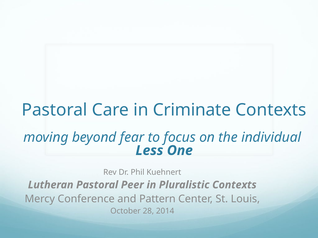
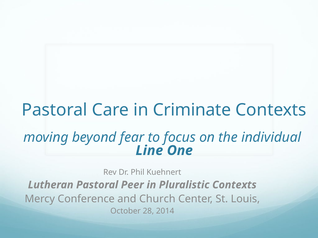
Less: Less -> Line
Pattern: Pattern -> Church
